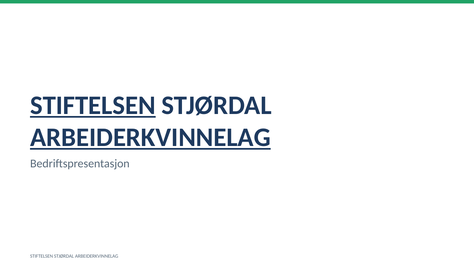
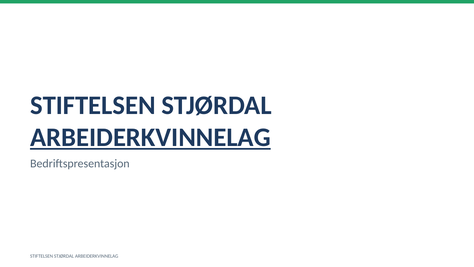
STIFTELSEN at (93, 105) underline: present -> none
